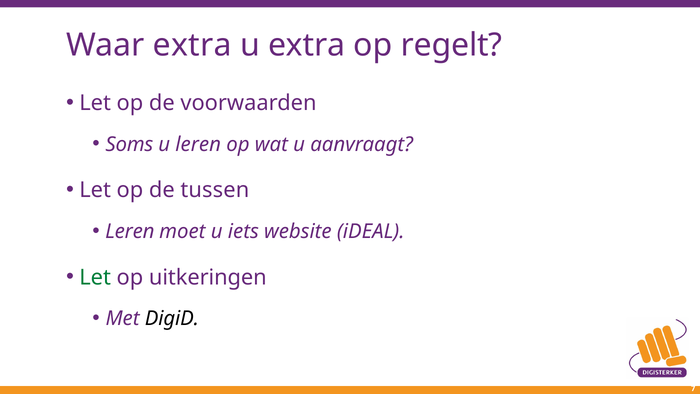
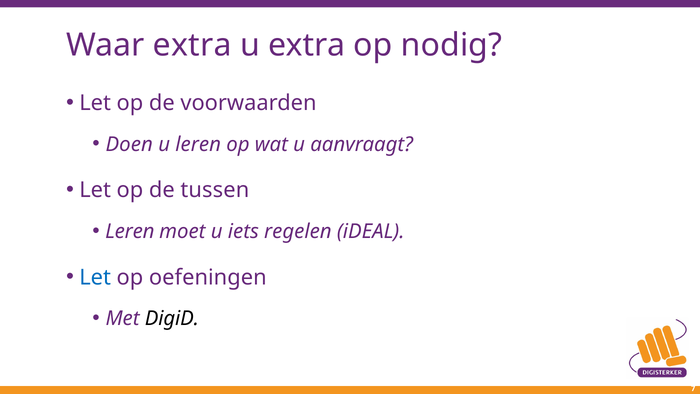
regelt: regelt -> nodig
Soms: Soms -> Doen
website: website -> regelen
Let at (95, 277) colour: green -> blue
uitkeringen: uitkeringen -> oefeningen
